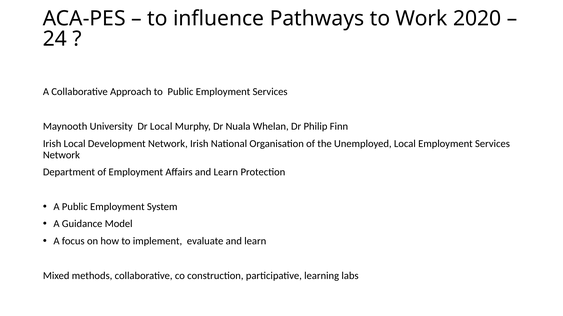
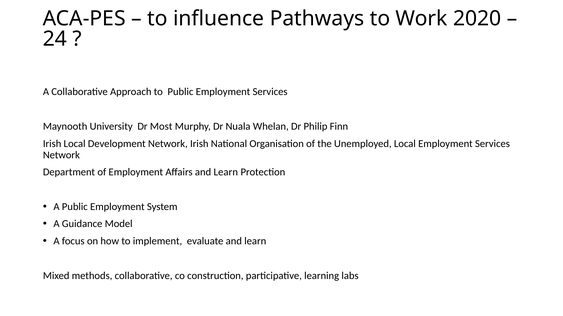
Dr Local: Local -> Most
